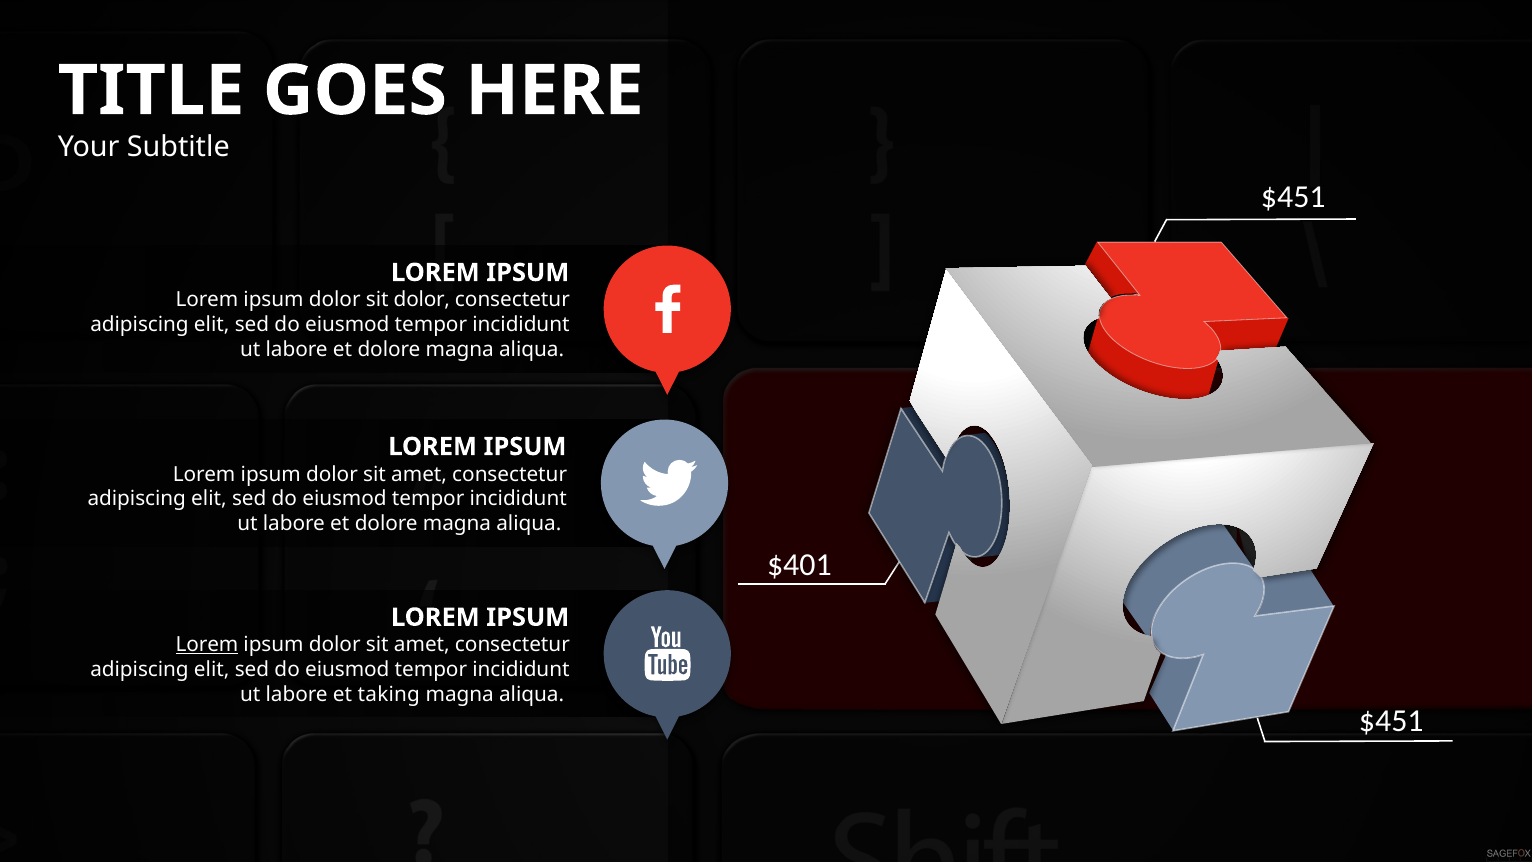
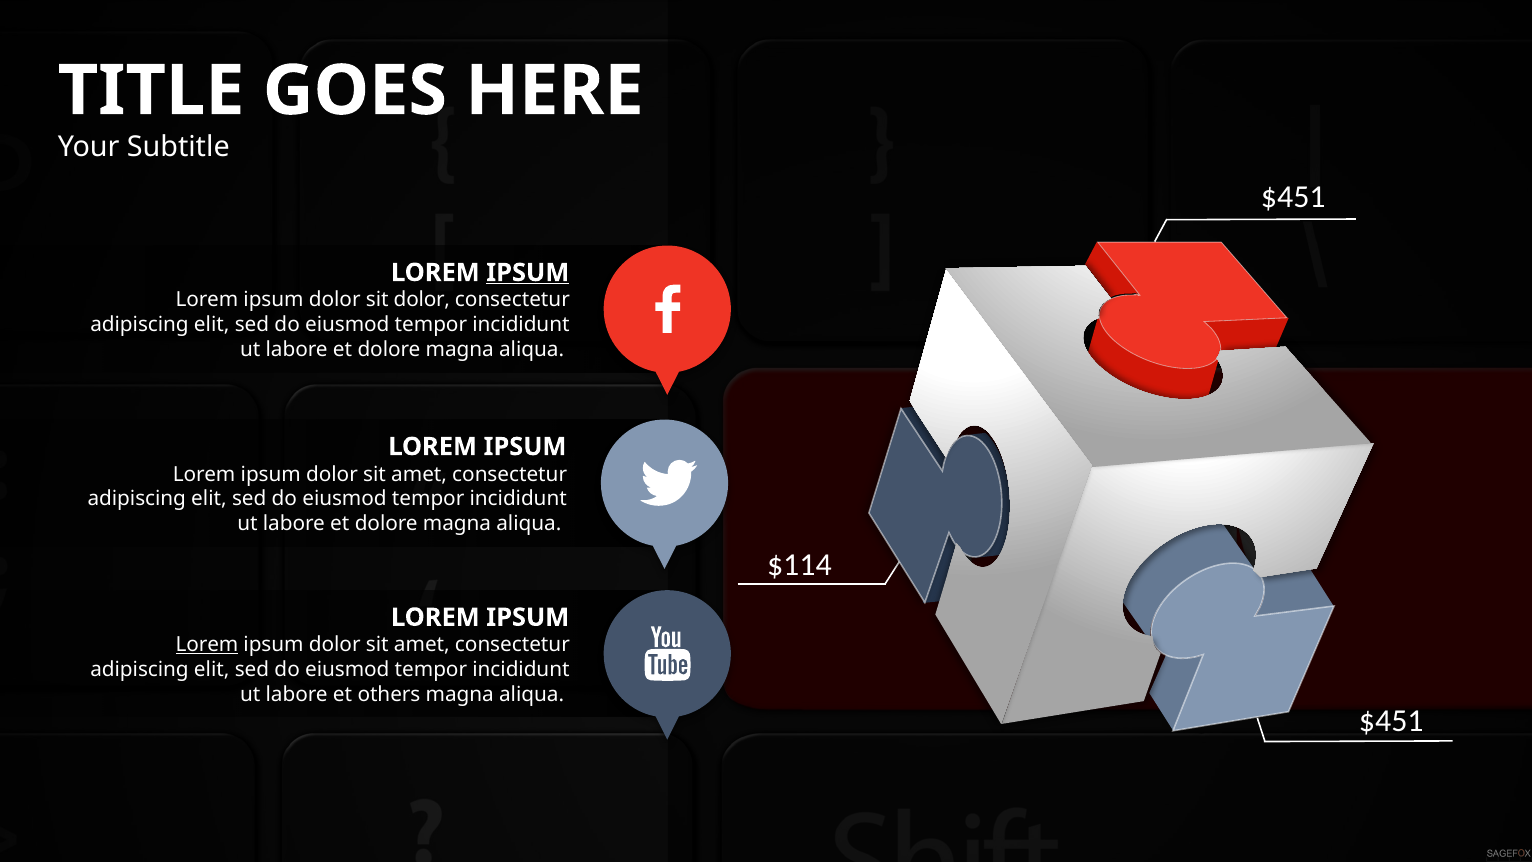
IPSUM at (528, 273) underline: none -> present
$401: $401 -> $114
taking: taking -> others
